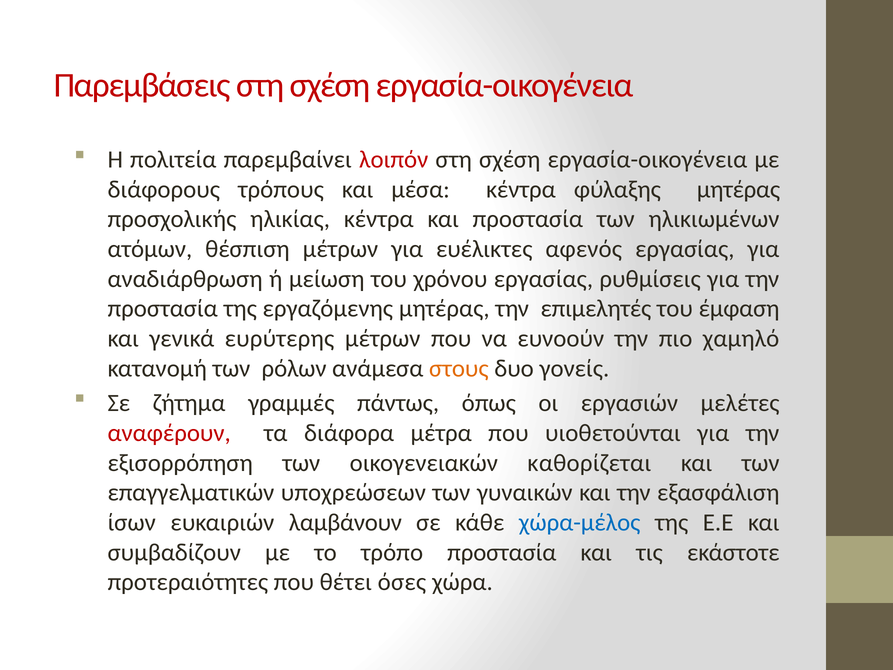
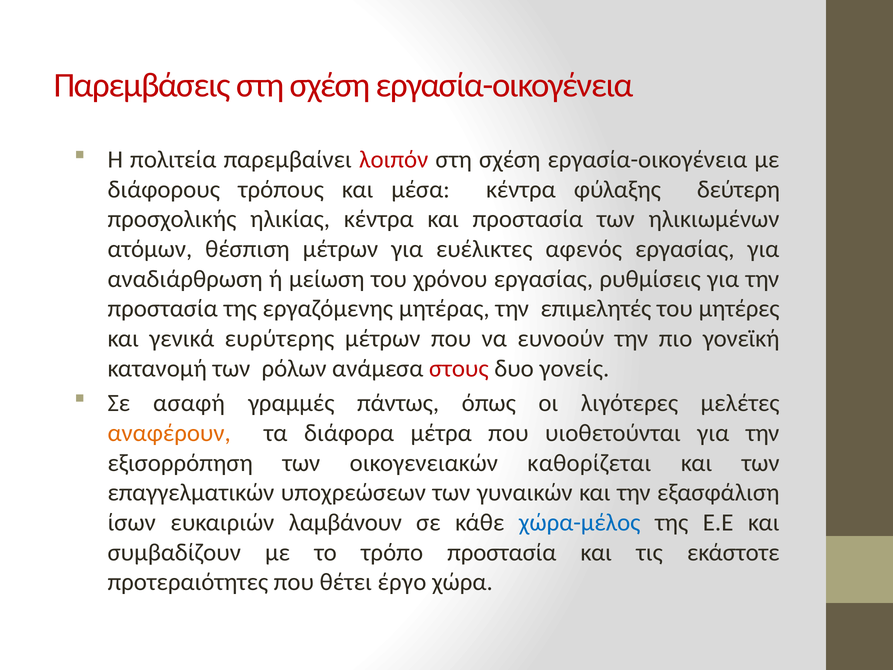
φύλαξης μητέρας: μητέρας -> δεύτερη
έμφαση: έμφαση -> μητέρες
χαμηλό: χαμηλό -> γονεϊκή
στους colour: orange -> red
ζήτημα: ζήτημα -> ασαφή
εργασιών: εργασιών -> λιγότερες
αναφέρουν colour: red -> orange
όσες: όσες -> έργο
